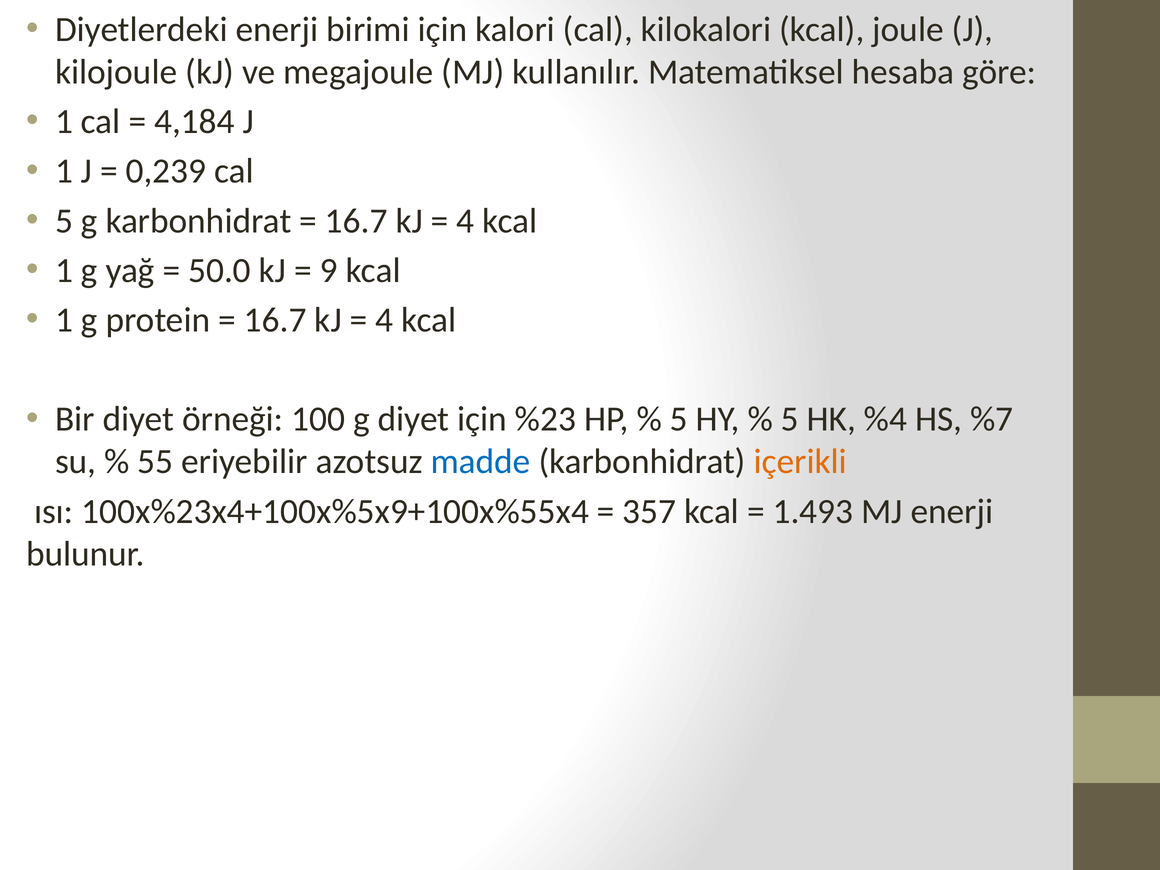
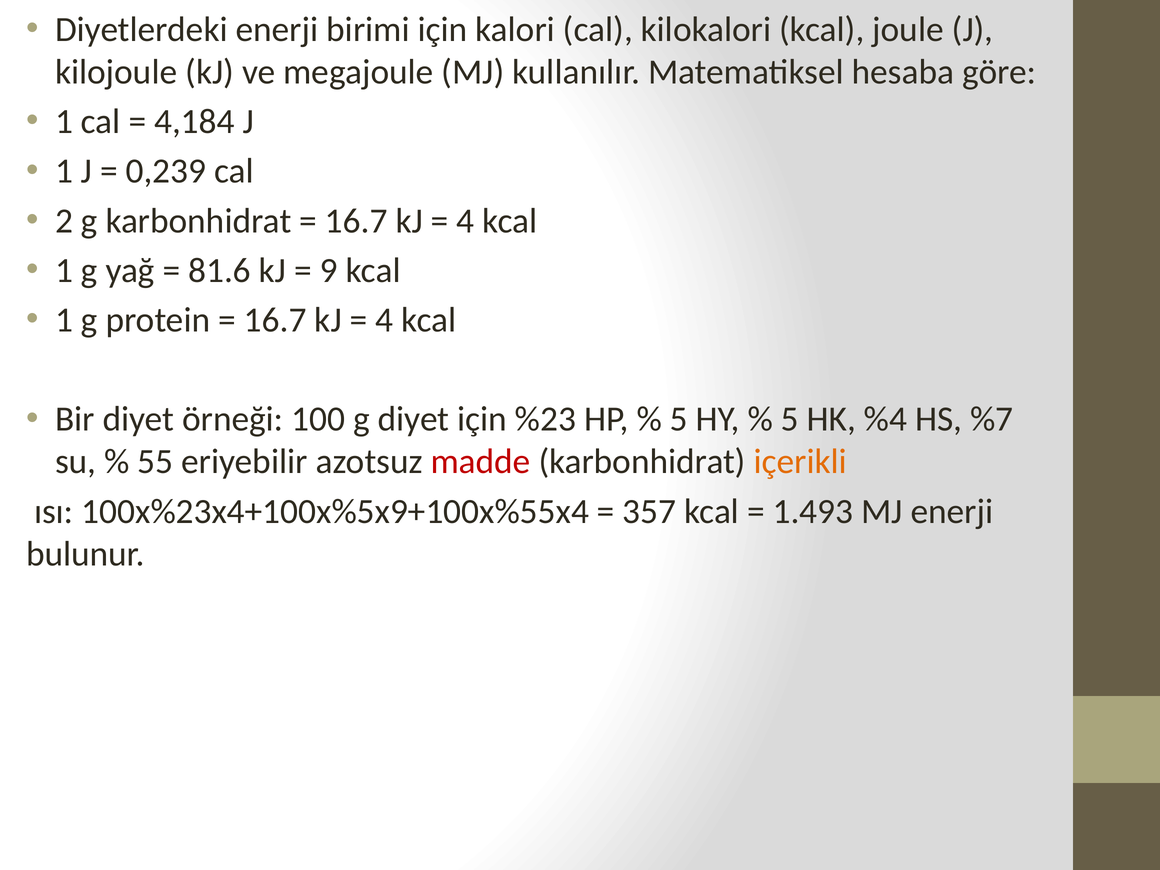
5 at (64, 221): 5 -> 2
50.0: 50.0 -> 81.6
madde colour: blue -> red
